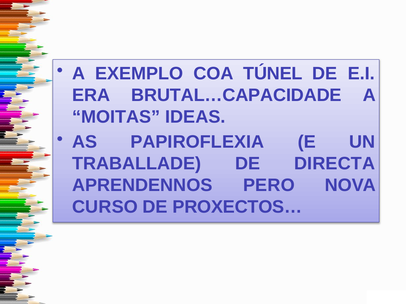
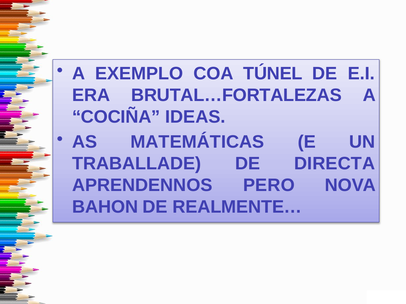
BRUTAL…CAPACIDADE: BRUTAL…CAPACIDADE -> BRUTAL…FORTALEZAS
MOITAS: MOITAS -> COCIÑA
PAPIROFLEXIA: PAPIROFLEXIA -> MATEMÁTICAS
CURSO: CURSO -> BAHON
PROXECTOS…: PROXECTOS… -> REALMENTE…
